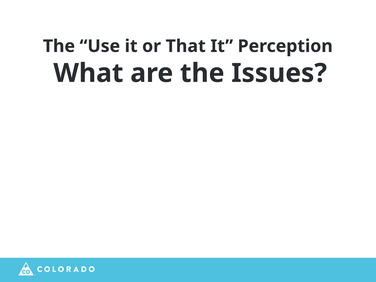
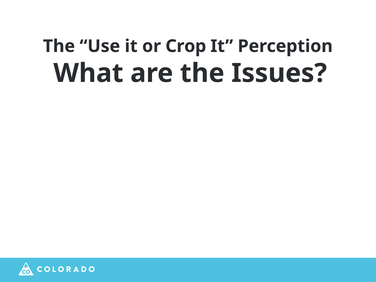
That: That -> Crop
